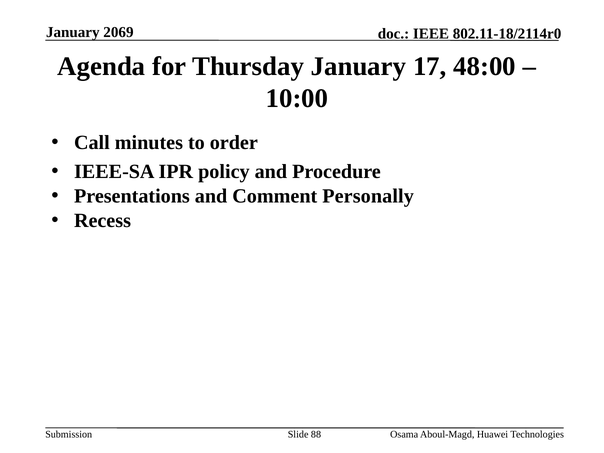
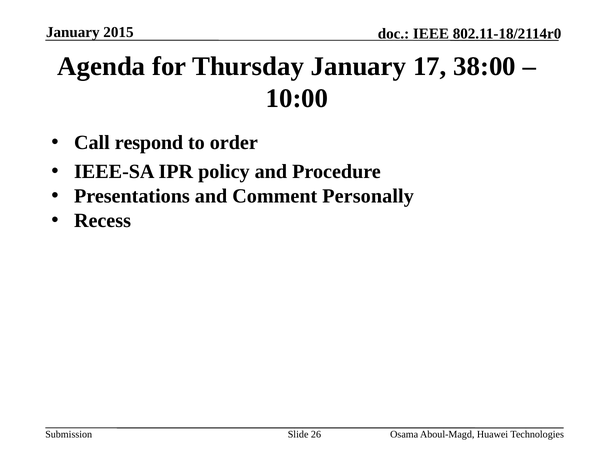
2069: 2069 -> 2015
48:00: 48:00 -> 38:00
minutes: minutes -> respond
88: 88 -> 26
